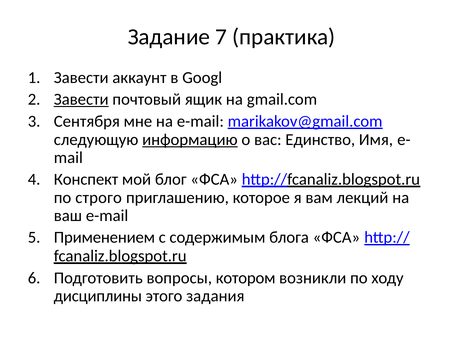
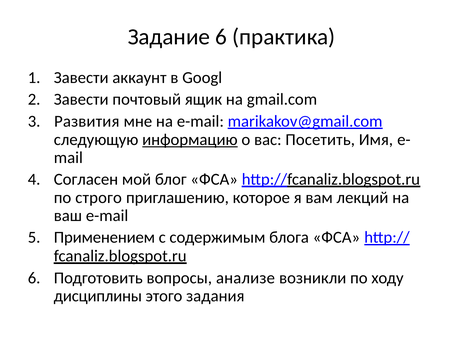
Задание 7: 7 -> 6
Завести at (81, 99) underline: present -> none
Сентября: Сентября -> Развития
Единство: Единство -> Посетить
Конспект: Конспект -> Согласен
котором: котором -> анализе
